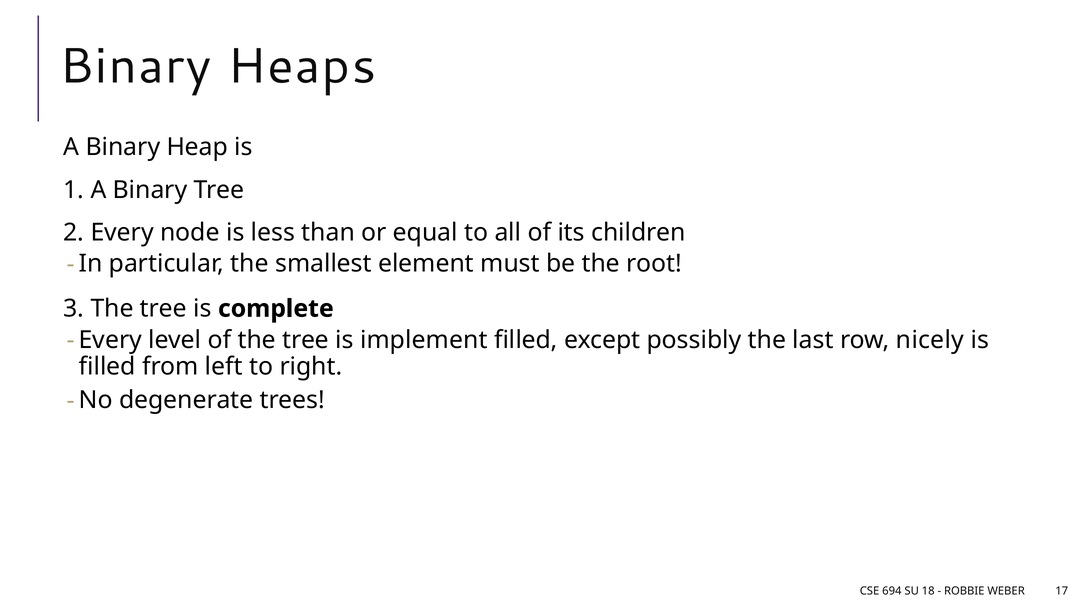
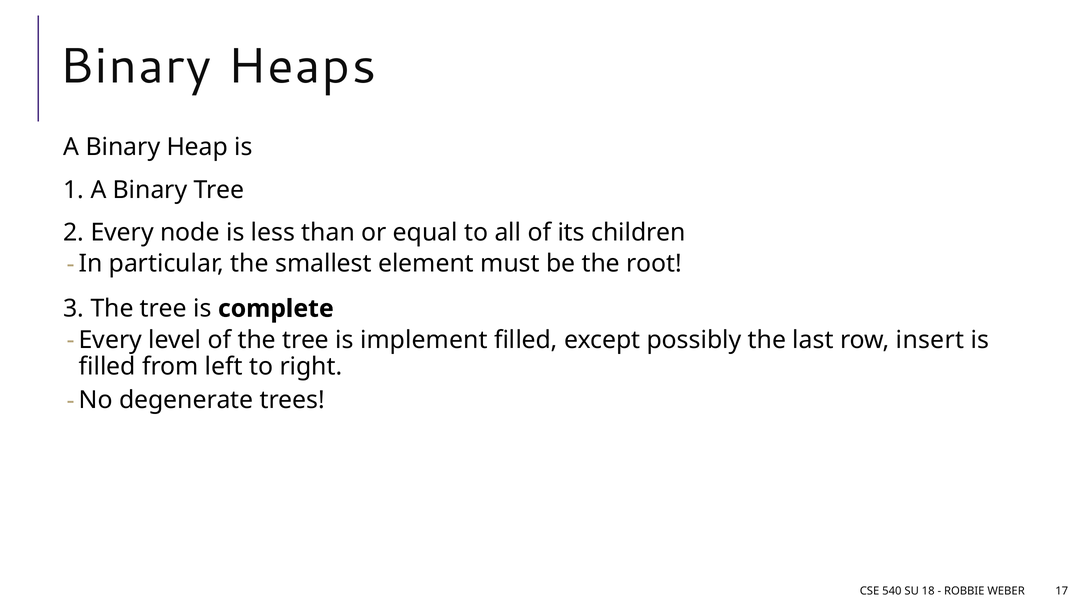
nicely: nicely -> insert
694: 694 -> 540
